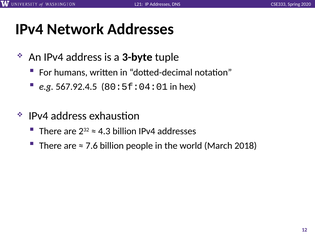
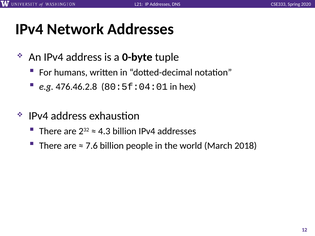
3-byte: 3-byte -> 0-byte
567.92.4.5: 567.92.4.5 -> 476.46.2.8
